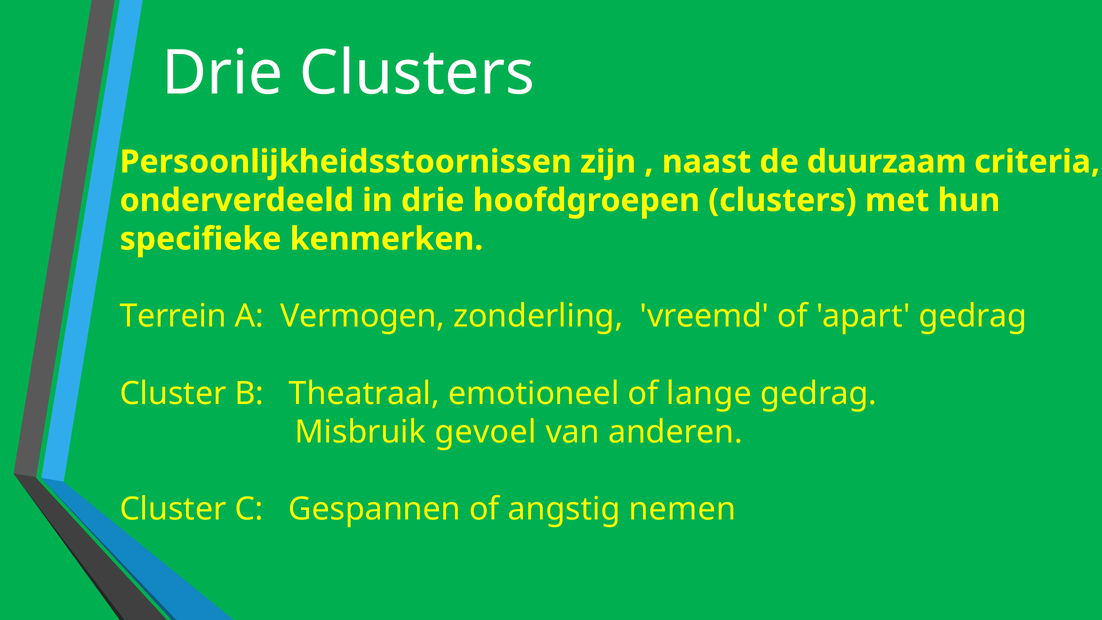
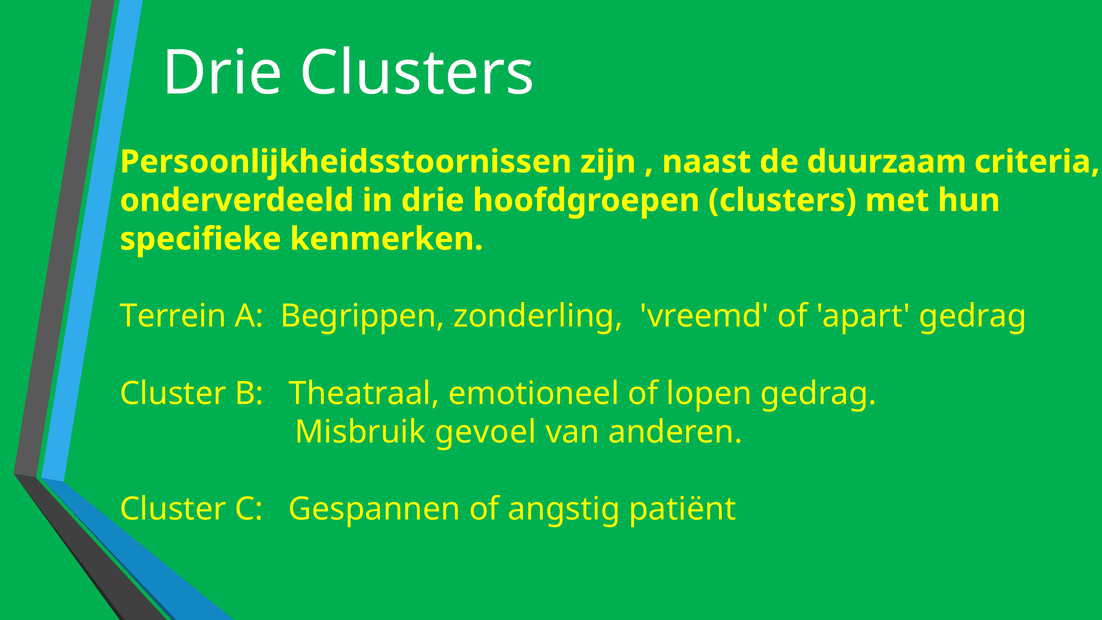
Vermogen: Vermogen -> Begrippen
lange: lange -> lopen
nemen: nemen -> patiënt
